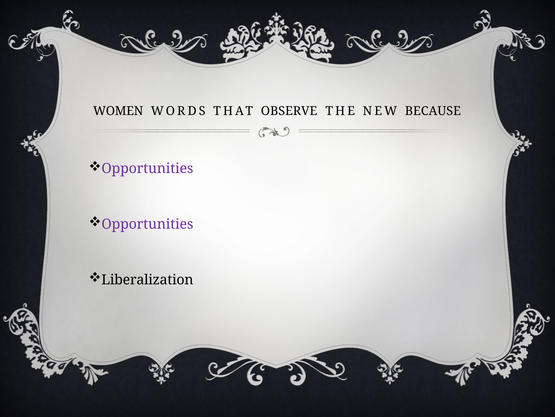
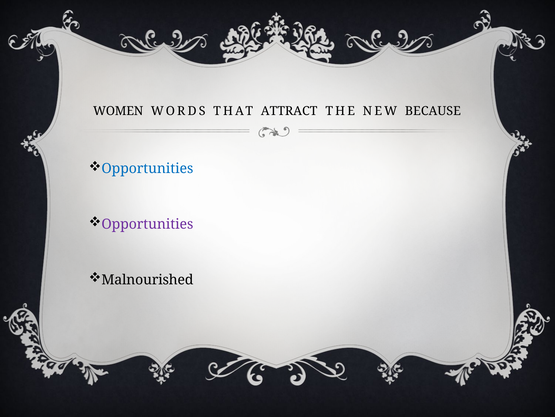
OBSERVE: OBSERVE -> ATTRACT
Opportunities at (147, 168) colour: purple -> blue
Liberalization: Liberalization -> Malnourished
